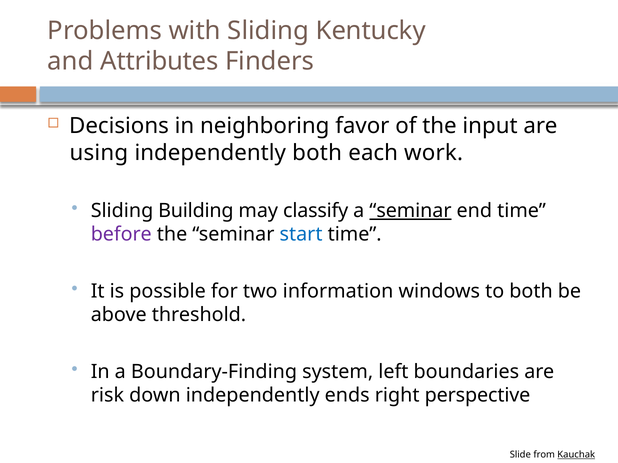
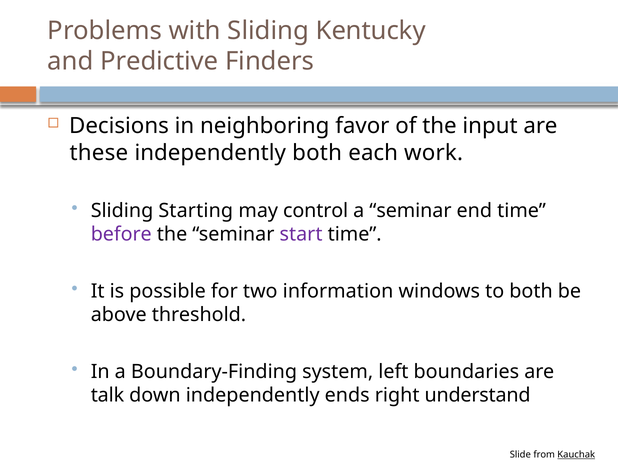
Attributes: Attributes -> Predictive
using: using -> these
Building: Building -> Starting
classify: classify -> control
seminar at (410, 211) underline: present -> none
start colour: blue -> purple
risk: risk -> talk
perspective: perspective -> understand
